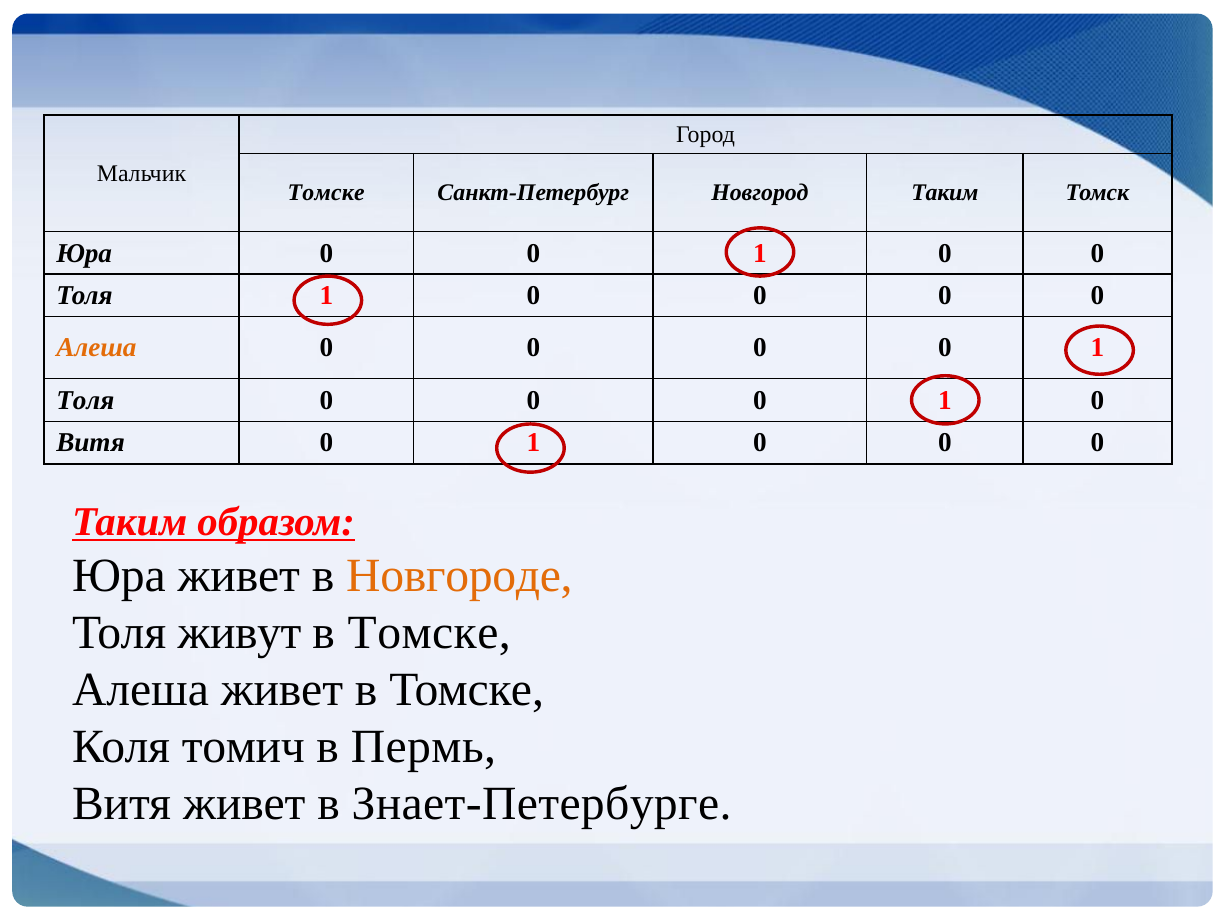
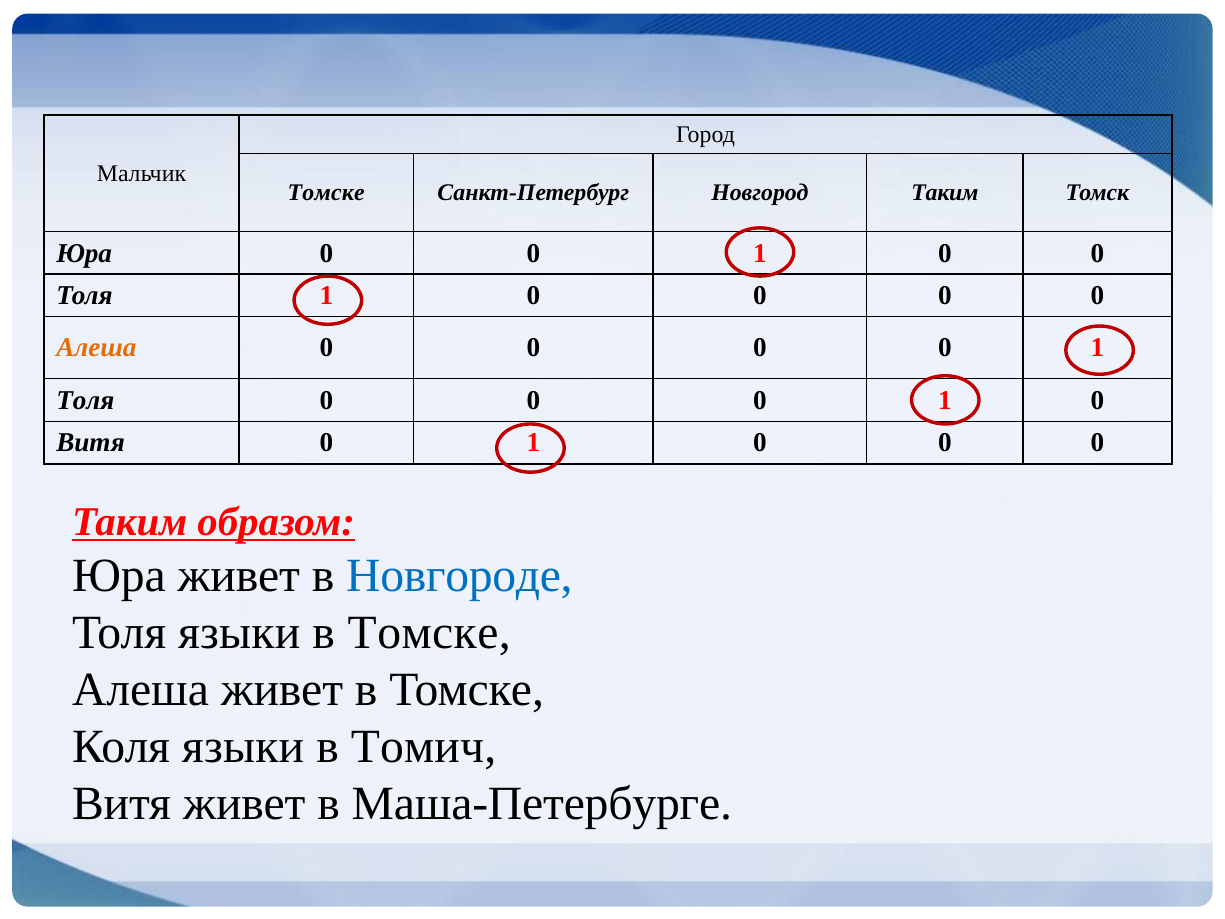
Новгороде colour: orange -> blue
Толя живут: живут -> языки
Коля томич: томич -> языки
Пермь: Пермь -> Томич
Знает-Петербурге: Знает-Петербурге -> Маша-Петербурге
